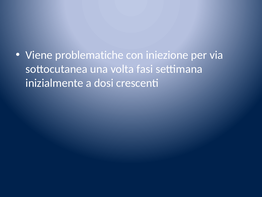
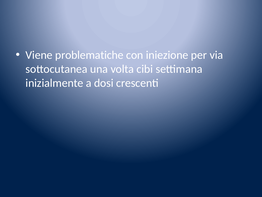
fasi: fasi -> cibi
